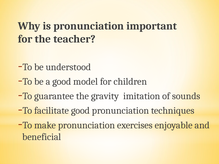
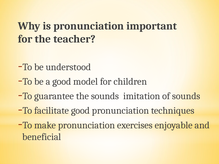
the gravity: gravity -> sounds
